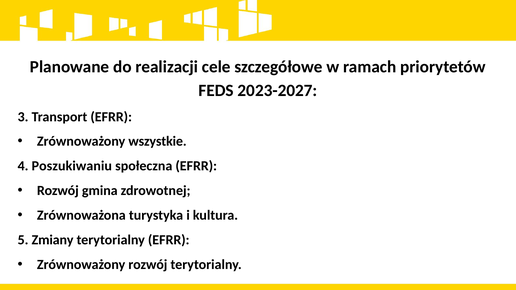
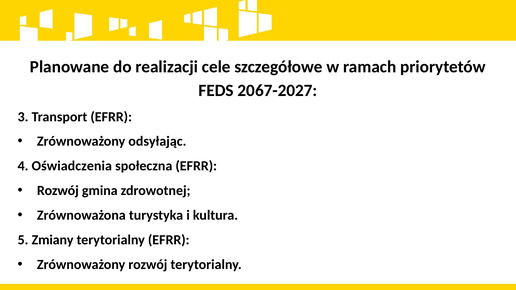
2023-2027: 2023-2027 -> 2067-2027
wszystkie: wszystkie -> odsyłając
Poszukiwaniu: Poszukiwaniu -> Oświadczenia
